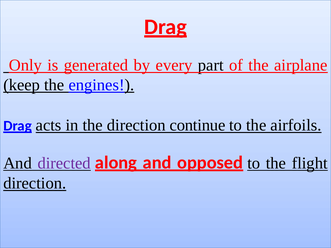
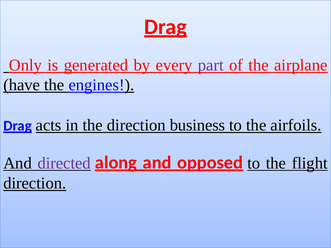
part colour: black -> purple
keep: keep -> have
continue: continue -> business
